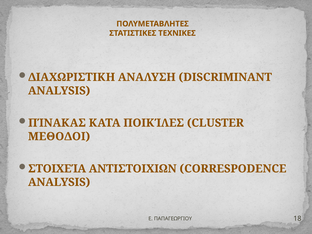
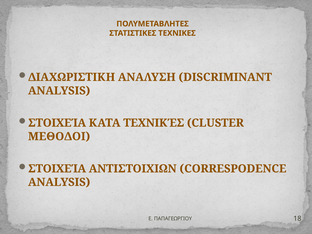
ΠΊΝΑΚΑΣ at (57, 123): ΠΊΝΑΚΑΣ -> ΣΤΟΙΧΕΊΑ
ΠΟΙΚΊΛΕΣ: ΠΟΙΚΊΛΕΣ -> ΤΕΧΝΙΚΈΣ
